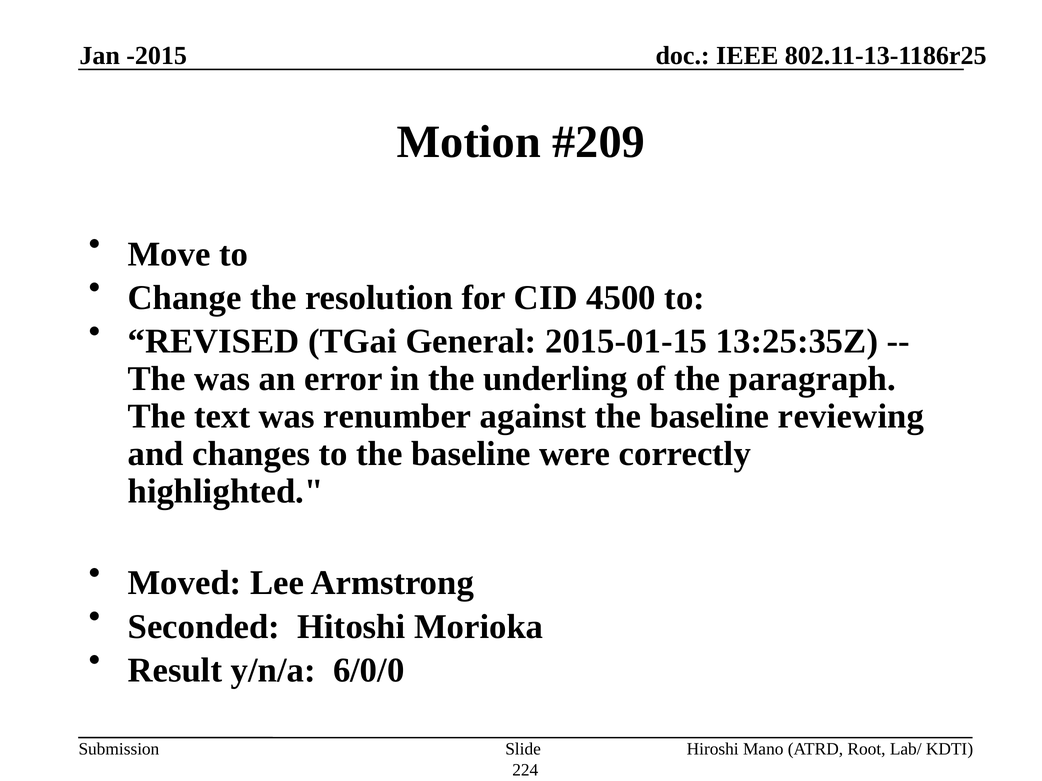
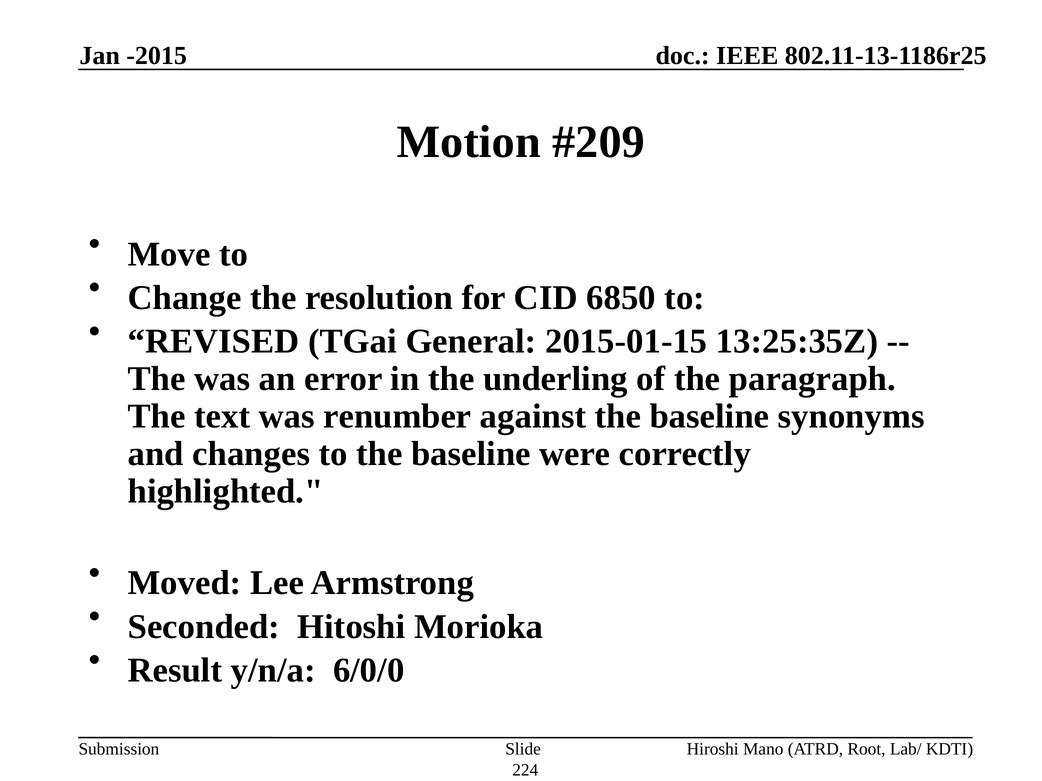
4500: 4500 -> 6850
reviewing: reviewing -> synonyms
